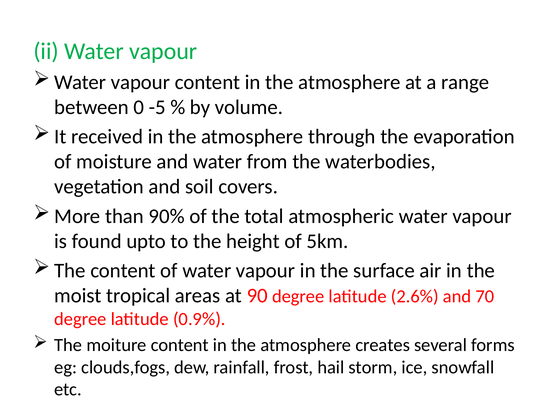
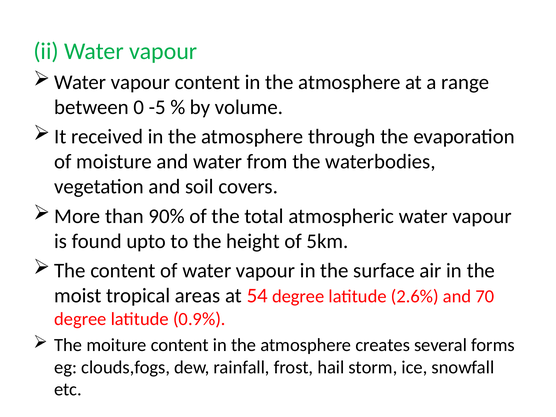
90: 90 -> 54
